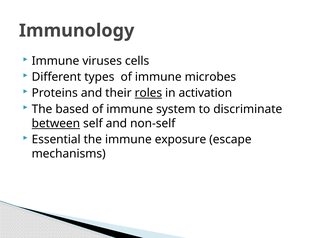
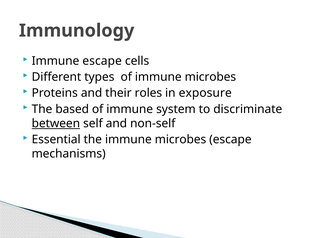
Immune viruses: viruses -> escape
roles underline: present -> none
activation: activation -> exposure
the immune exposure: exposure -> microbes
